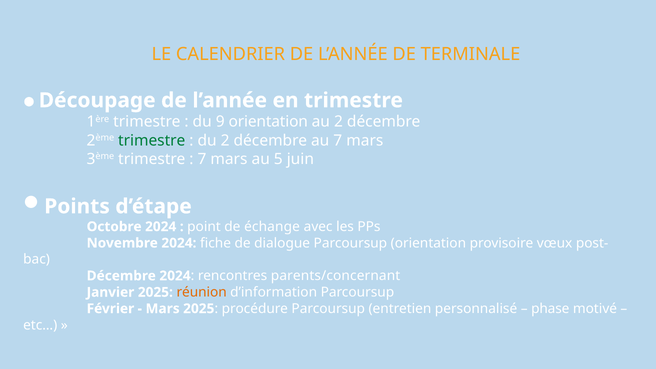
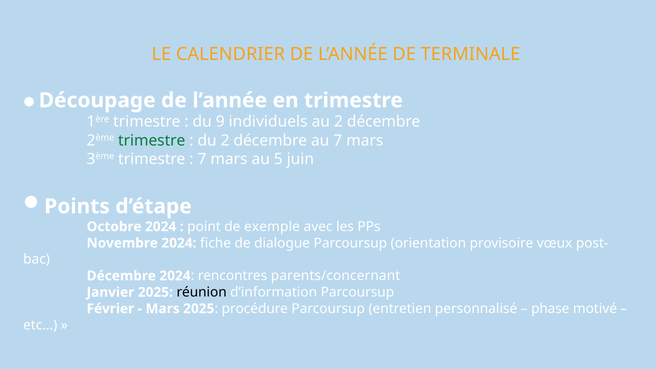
9 orientation: orientation -> individuels
échange: échange -> exemple
réunion colour: orange -> black
